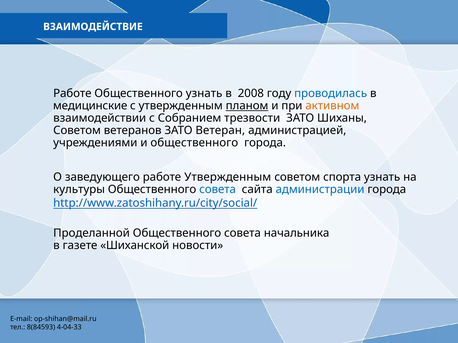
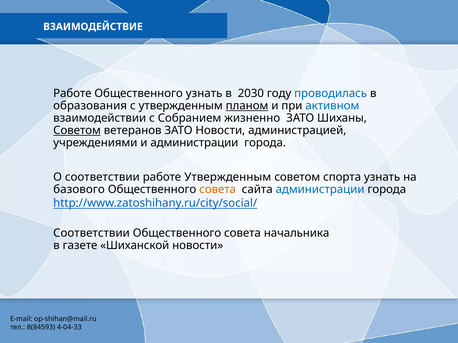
2008: 2008 -> 2030
медицинские: медицинские -> образования
активном colour: orange -> blue
трезвости: трезвости -> жизненно
Советом at (77, 131) underline: none -> present
ЗАТО Ветеран: Ветеран -> Новости
и общественного: общественного -> администрации
О заведующего: заведующего -> соответствии
культуры: культуры -> базового
совета at (218, 190) colour: blue -> orange
Проделанной at (92, 233): Проделанной -> Соответствии
